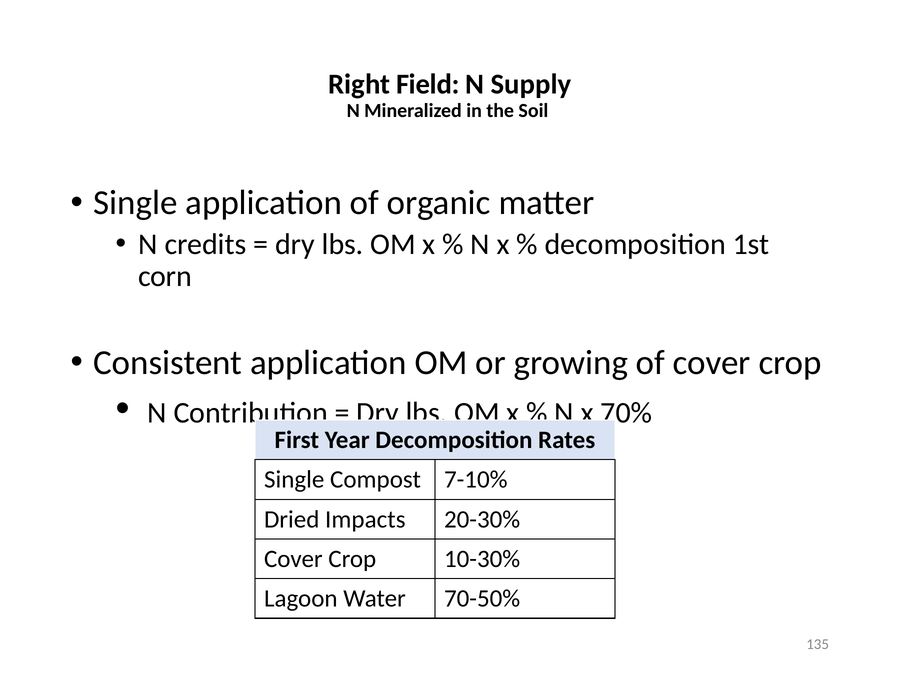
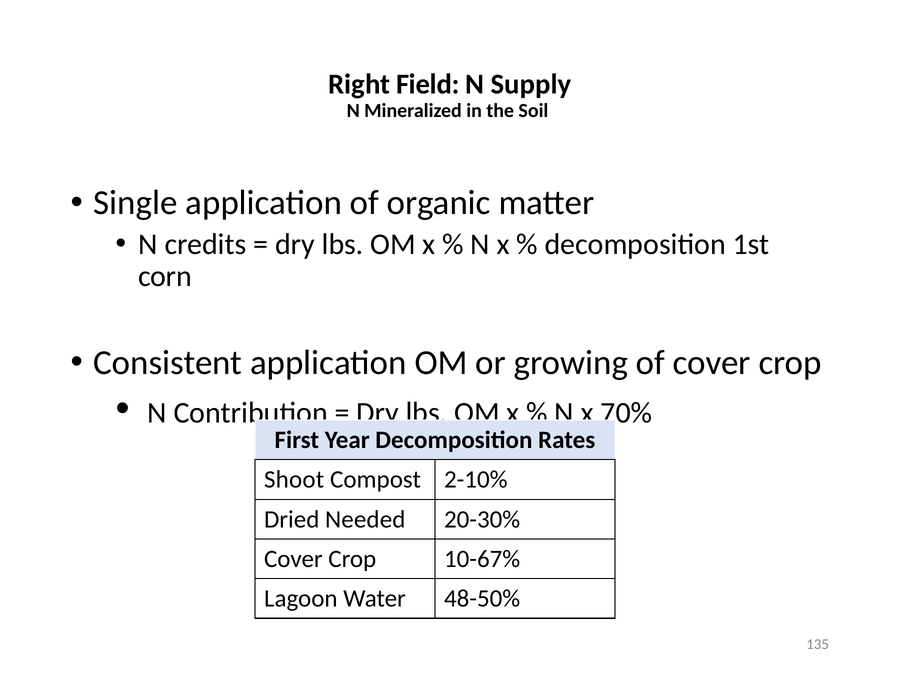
Single at (294, 480): Single -> Shoot
7-10%: 7-10% -> 2-10%
Impacts: Impacts -> Needed
10-30%: 10-30% -> 10-67%
70-50%: 70-50% -> 48-50%
